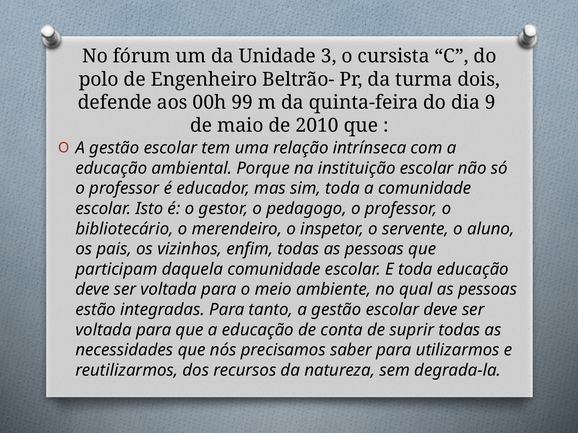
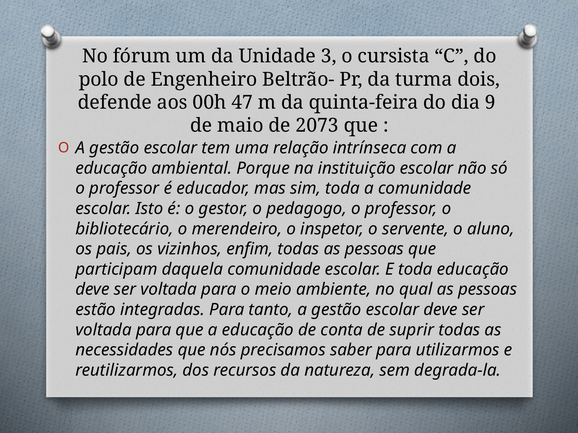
99: 99 -> 47
2010: 2010 -> 2073
